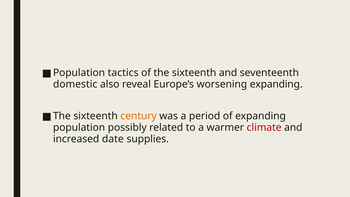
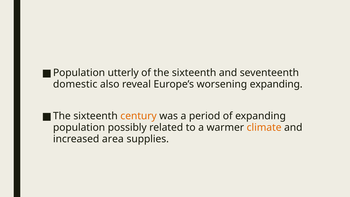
tactics: tactics -> utterly
climate colour: red -> orange
date: date -> area
